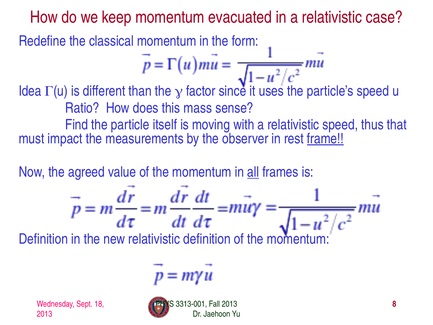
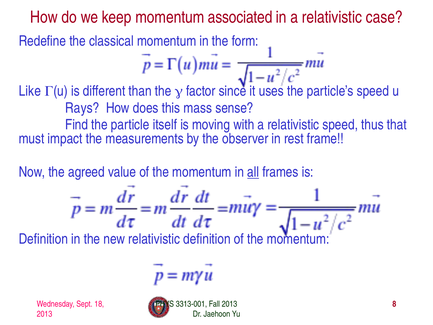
evacuated: evacuated -> associated
Idea: Idea -> Like
Ratio: Ratio -> Rays
frame underline: present -> none
